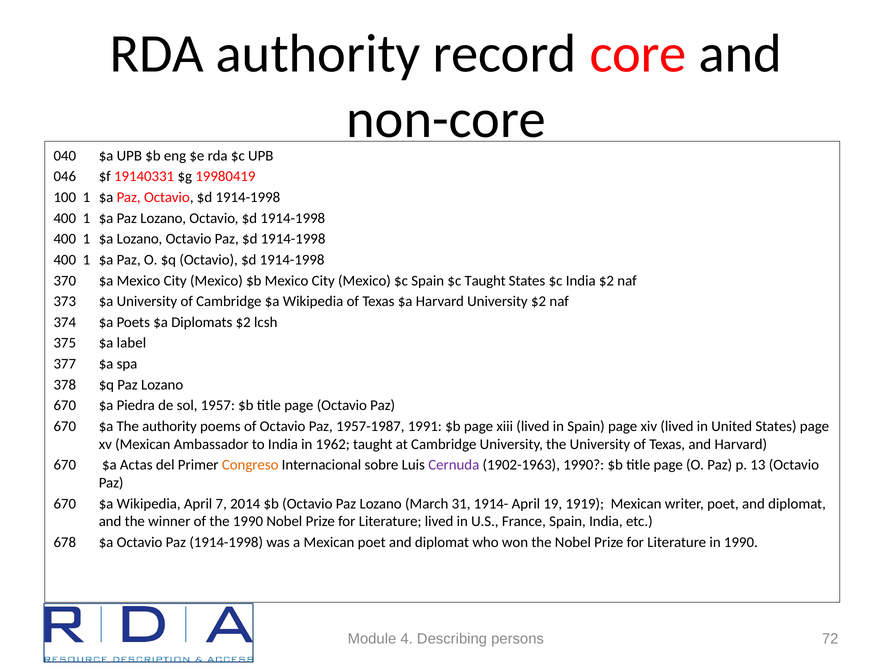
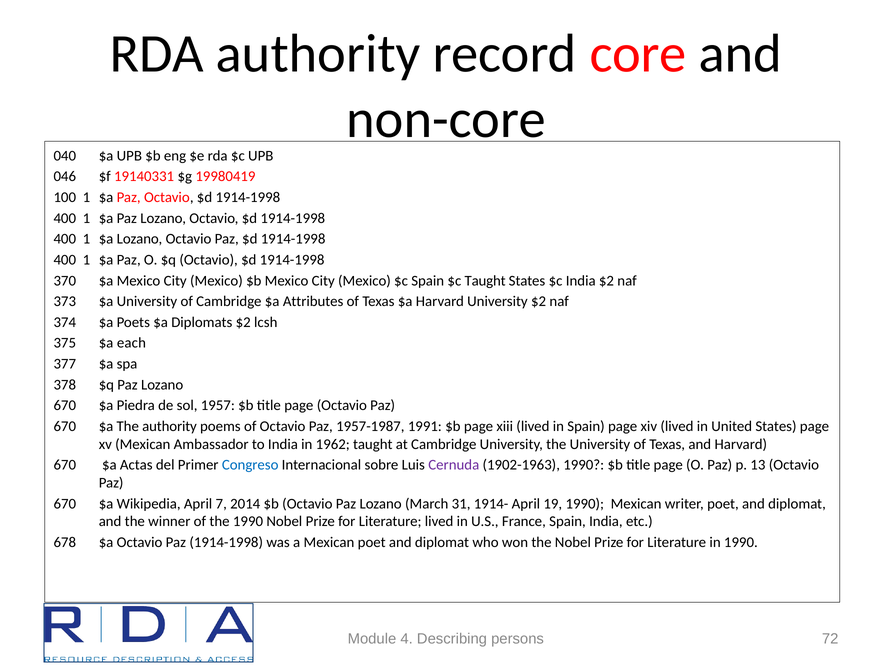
Cambridge $a Wikipedia: Wikipedia -> Attributes
label: label -> each
Congreso colour: orange -> blue
19 1919: 1919 -> 1990
